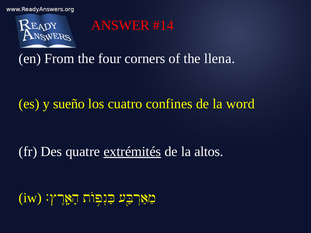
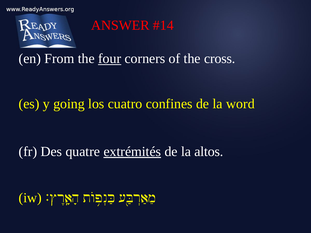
four underline: none -> present
llena: llena -> cross
sueño: sueño -> going
